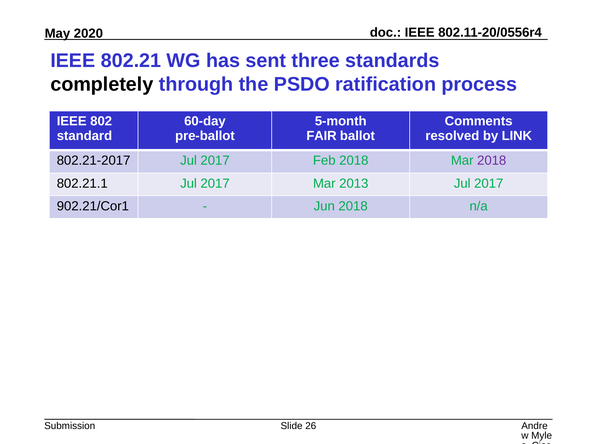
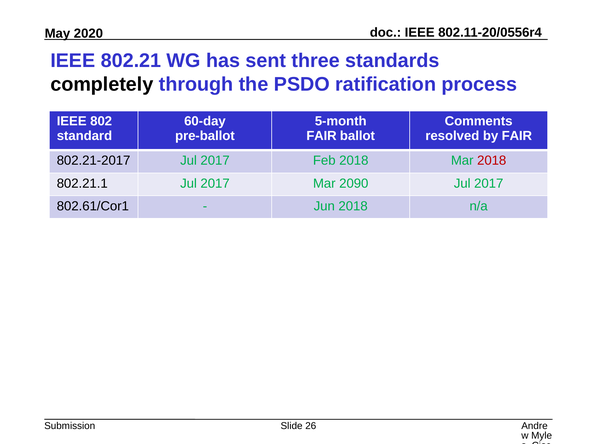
by LINK: LINK -> FAIR
2018 at (492, 161) colour: purple -> red
2013: 2013 -> 2090
902.21/Cor1: 902.21/Cor1 -> 802.61/Cor1
